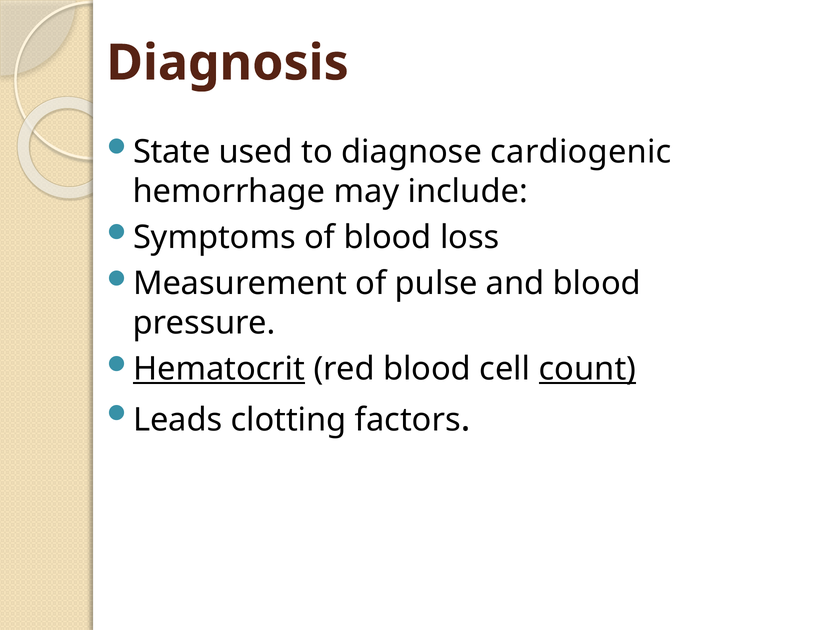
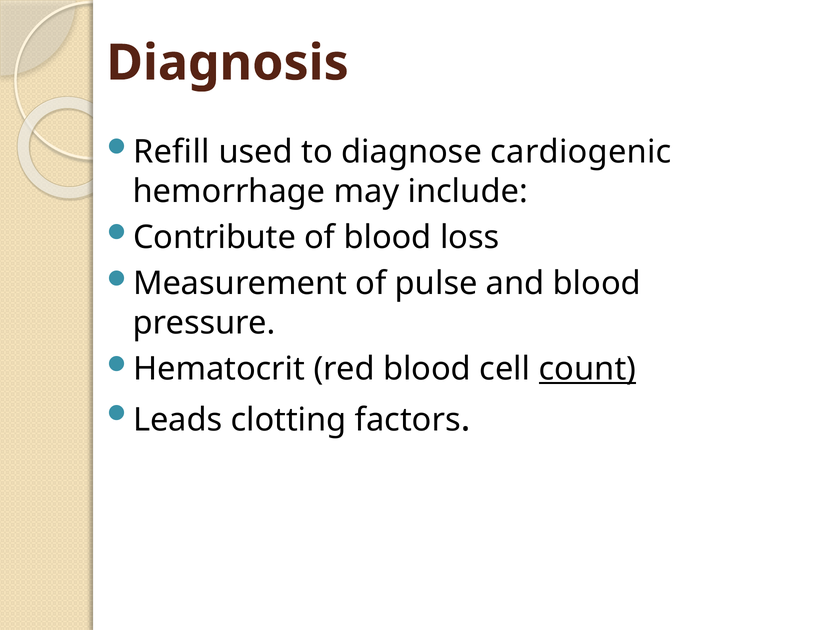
State: State -> Refill
Symptoms: Symptoms -> Contribute
Hematocrit underline: present -> none
